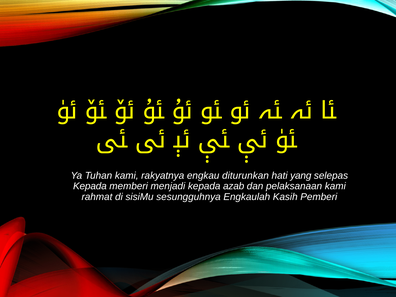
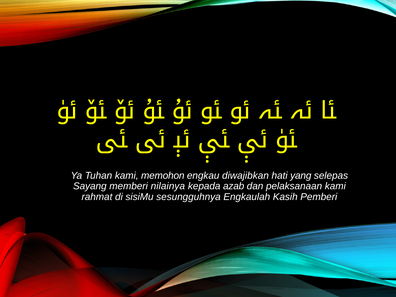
rakyatnya: rakyatnya -> memohon
diturunkan: diturunkan -> diwajibkan
Kepada at (90, 186): Kepada -> Sayang
menjadi: menjadi -> nilainya
